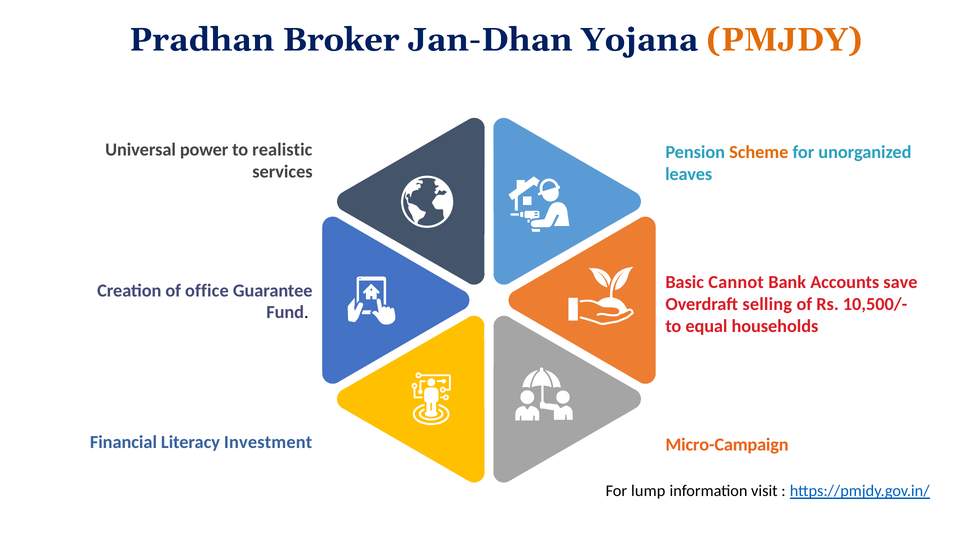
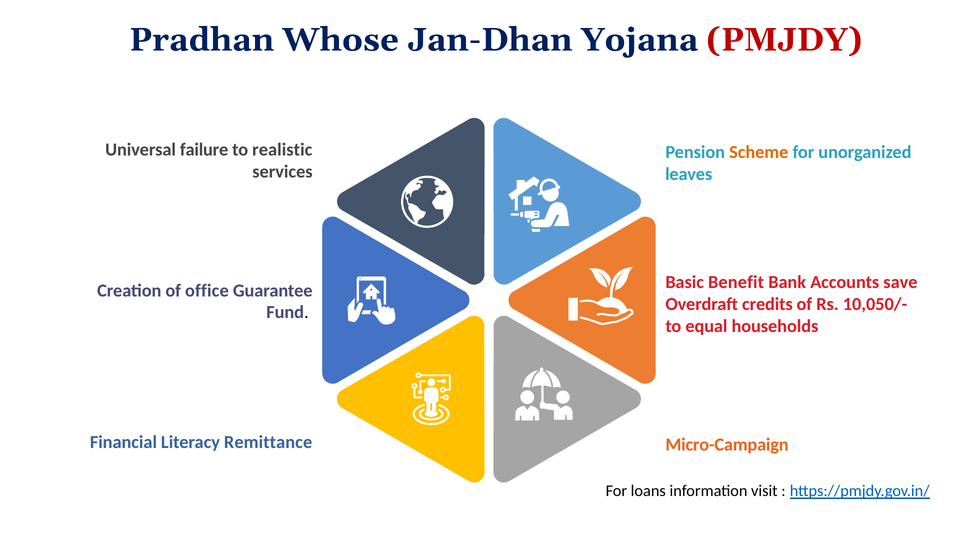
Broker: Broker -> Whose
PMJDY colour: orange -> red
power: power -> failure
Cannot: Cannot -> Benefit
selling: selling -> credits
10,500/-: 10,500/- -> 10,050/-
Investment: Investment -> Remittance
lump: lump -> loans
